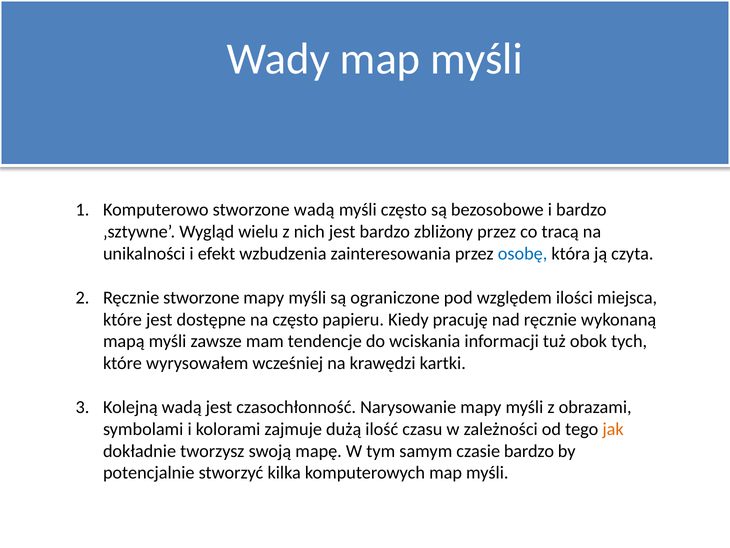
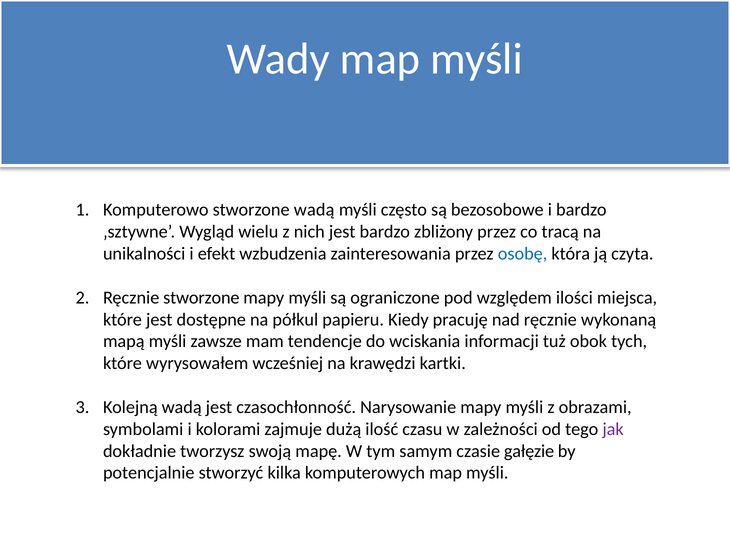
na często: często -> półkul
jak colour: orange -> purple
czasie bardzo: bardzo -> gałęzie
